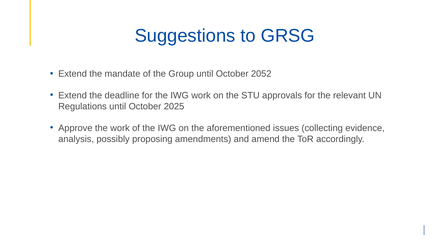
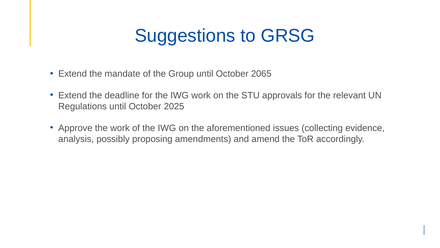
2052: 2052 -> 2065
